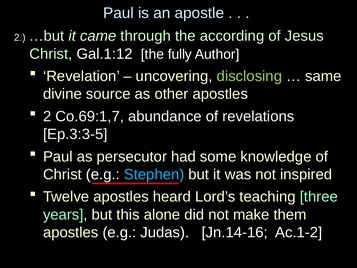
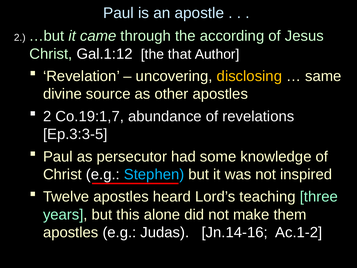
fully: fully -> that
disclosing colour: light green -> yellow
Co.69:1,7: Co.69:1,7 -> Co.19:1,7
